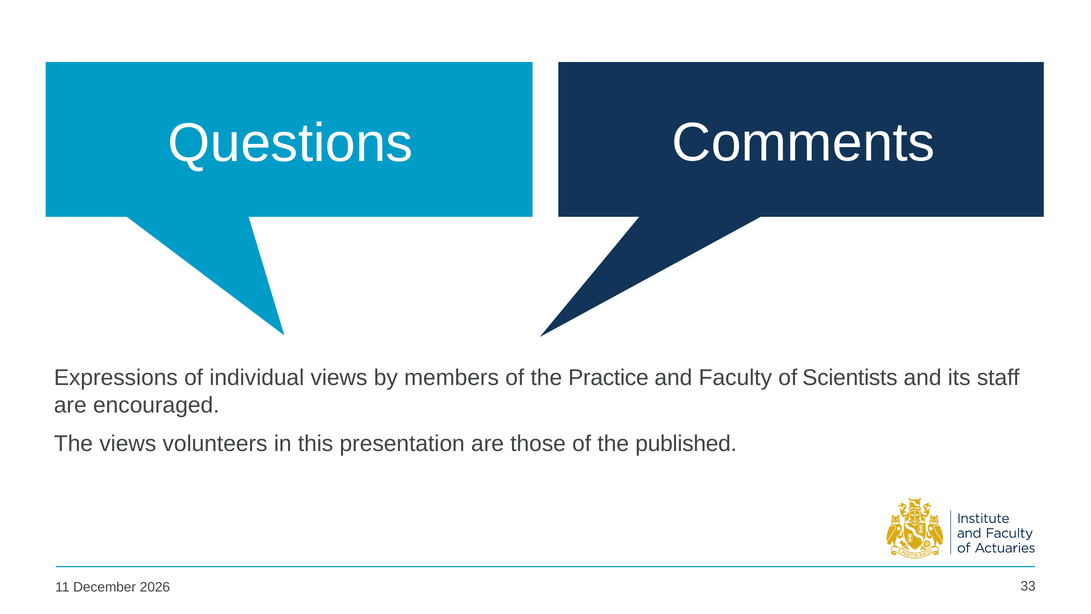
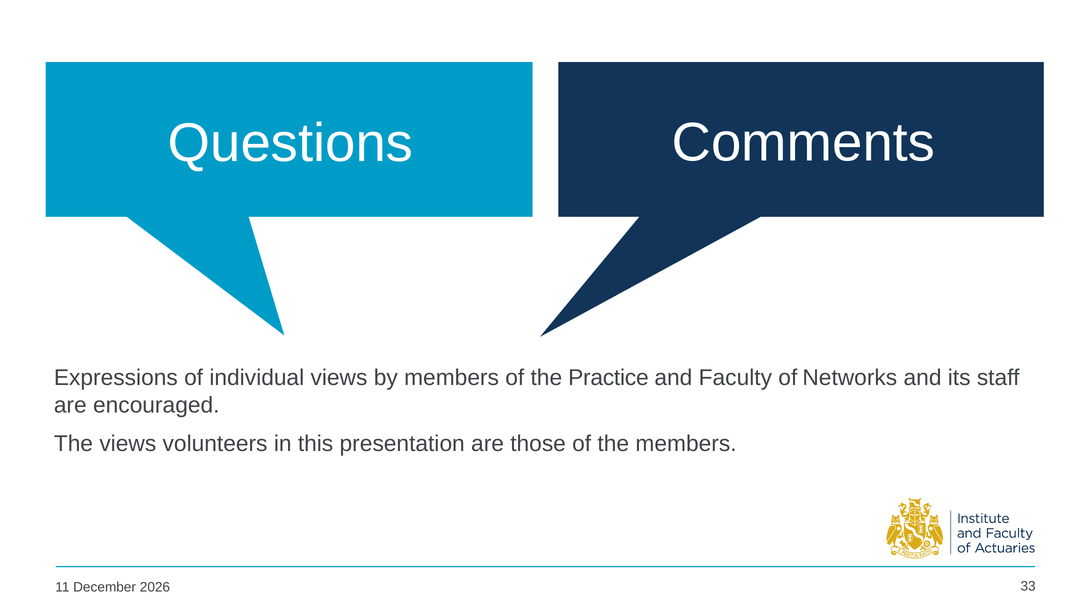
Scientists: Scientists -> Networks
the published: published -> members
